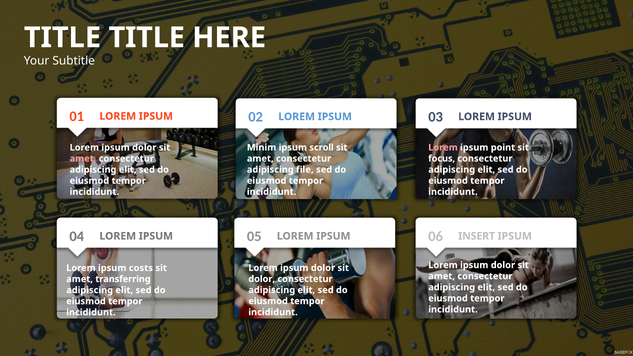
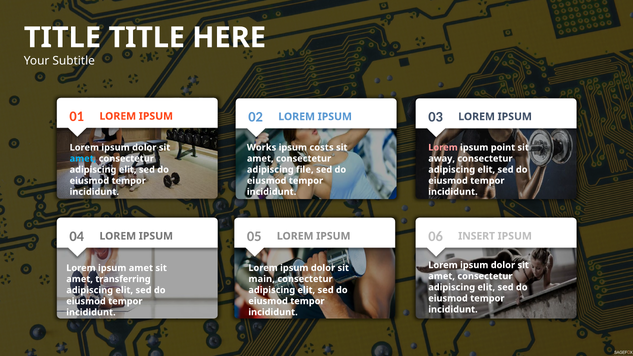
Minim: Minim -> Works
scroll: scroll -> costs
focus: focus -> away
amet at (83, 159) colour: pink -> light blue
ipsum costs: costs -> amet
dolor at (262, 279): dolor -> main
